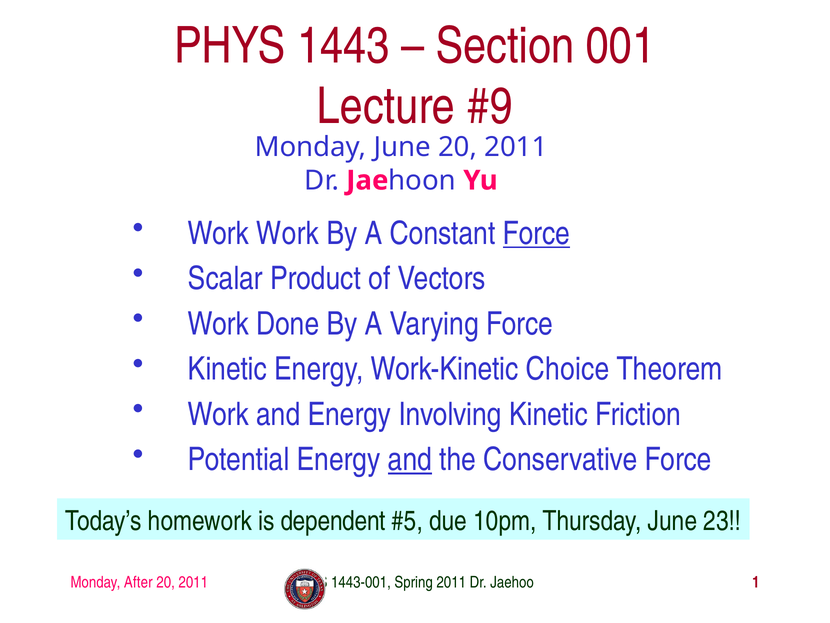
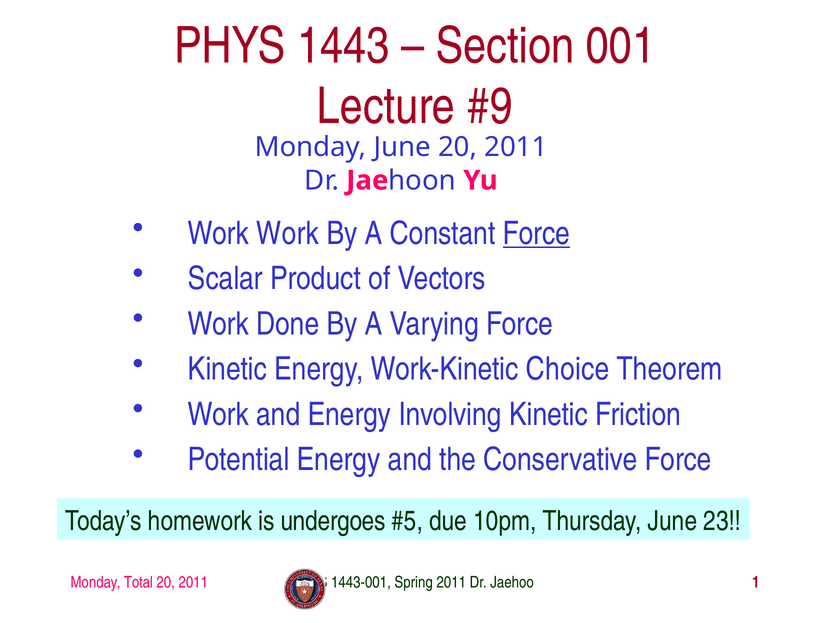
and at (410, 459) underline: present -> none
dependent: dependent -> undergoes
After: After -> Total
